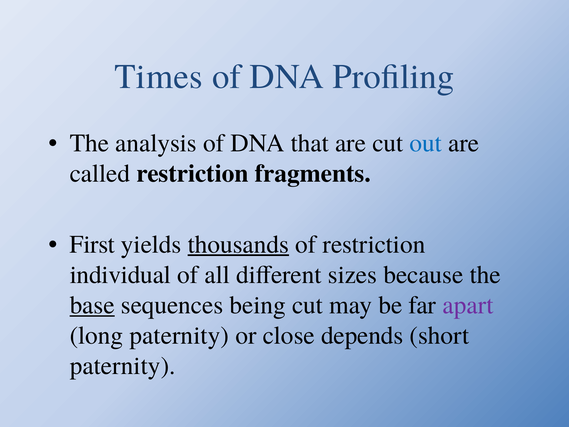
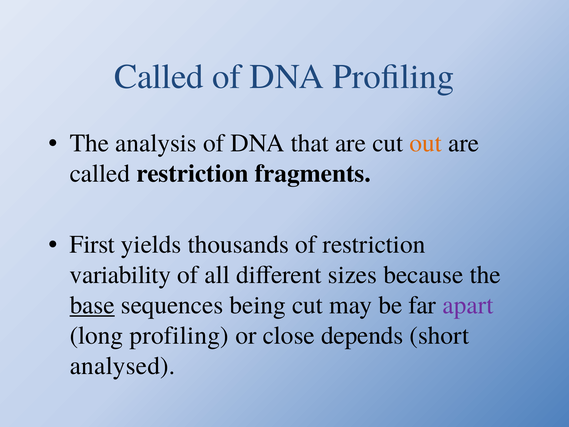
Times at (159, 77): Times -> Called
out colour: blue -> orange
thousands underline: present -> none
individual: individual -> variability
long paternity: paternity -> profiling
paternity at (123, 366): paternity -> analysed
